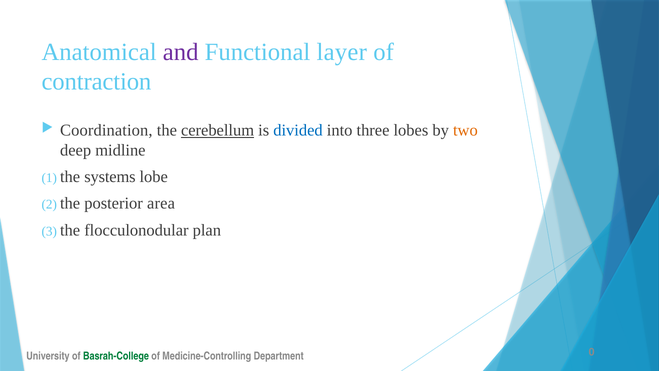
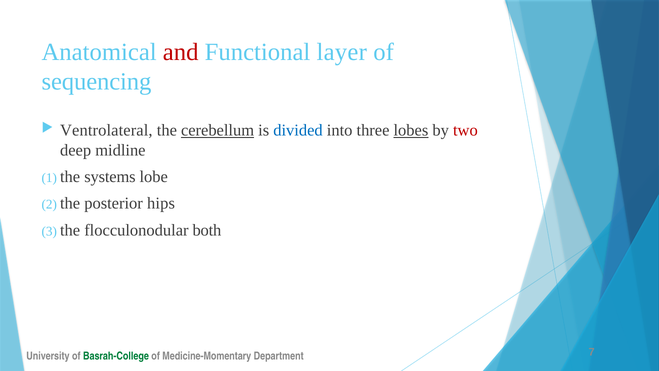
and colour: purple -> red
contraction: contraction -> sequencing
Coordination: Coordination -> Ventrolateral
lobes underline: none -> present
two colour: orange -> red
area: area -> hips
plan: plan -> both
Medicine-Controlling: Medicine-Controlling -> Medicine-Momentary
0: 0 -> 7
